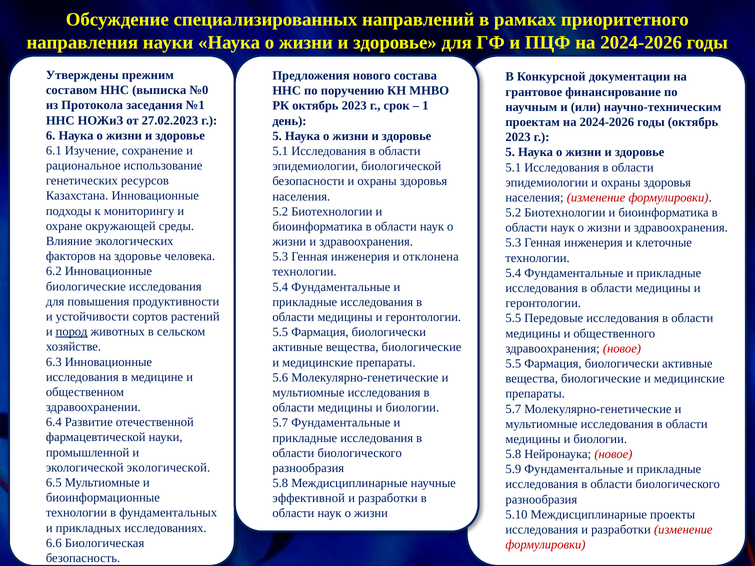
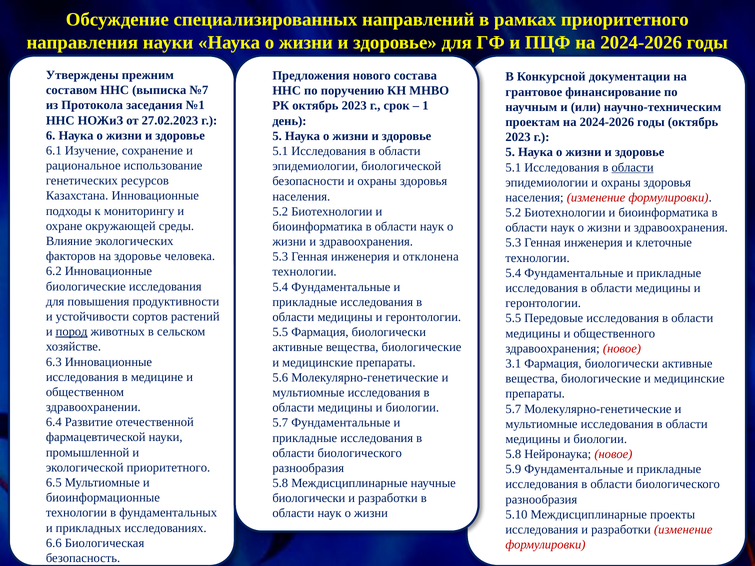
№0: №0 -> №7
области at (633, 167) underline: none -> present
5.5 at (513, 364): 5.5 -> 3.1
экологической экологической: экологической -> приоритетного
эффективной at (309, 498): эффективной -> биологически
